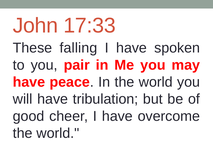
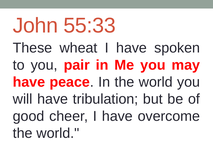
17:33: 17:33 -> 55:33
falling: falling -> wheat
